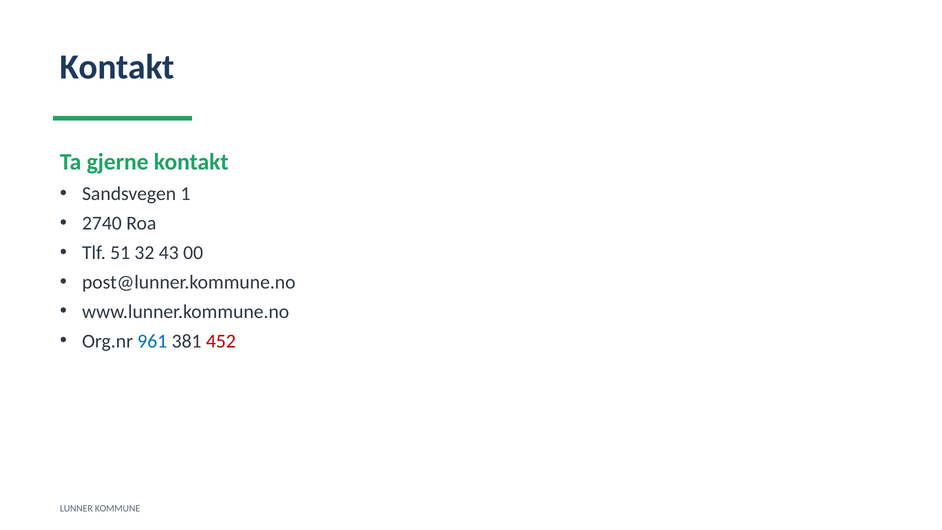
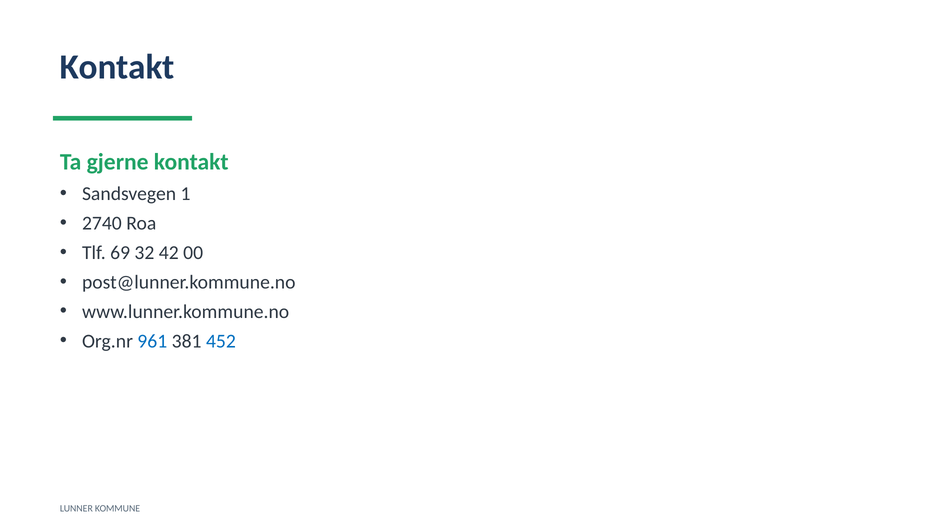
51: 51 -> 69
43: 43 -> 42
452 colour: red -> blue
